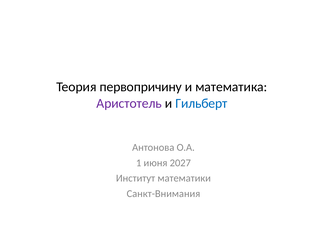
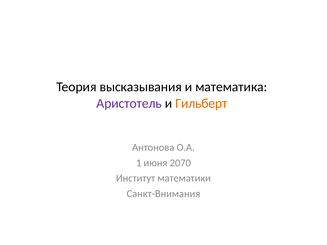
первопричину: первопричину -> высказывания
Гильберт colour: blue -> orange
2027: 2027 -> 2070
